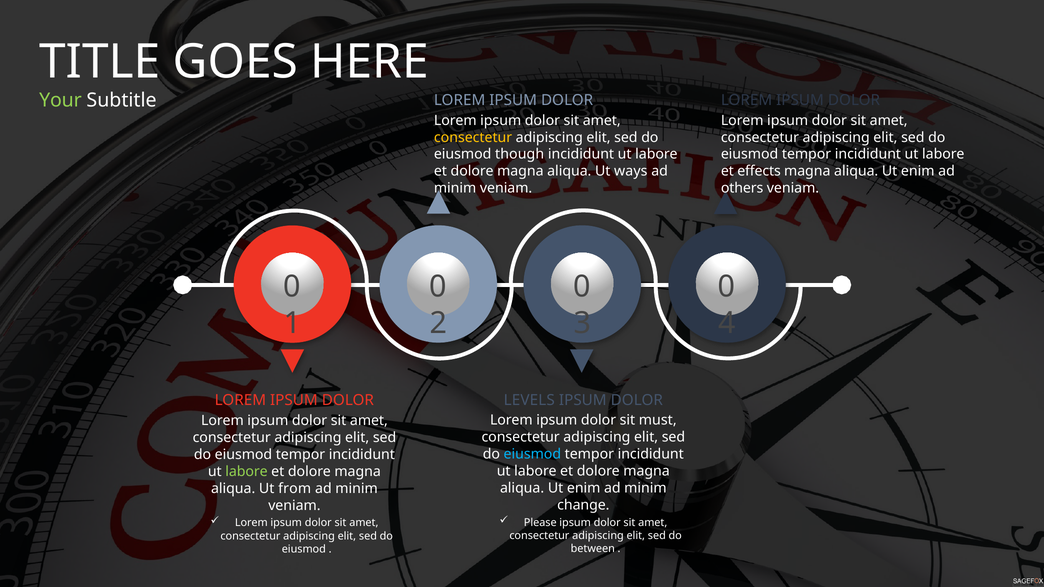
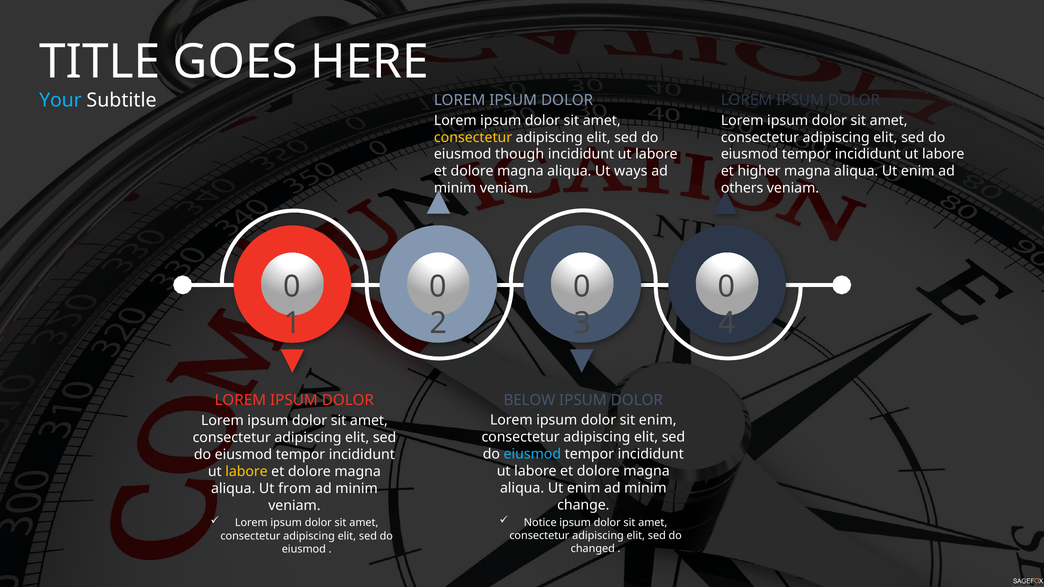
Your colour: light green -> light blue
effects: effects -> higher
LEVELS: LEVELS -> BELOW
sit must: must -> enim
labore at (246, 472) colour: light green -> yellow
Please: Please -> Notice
between: between -> changed
